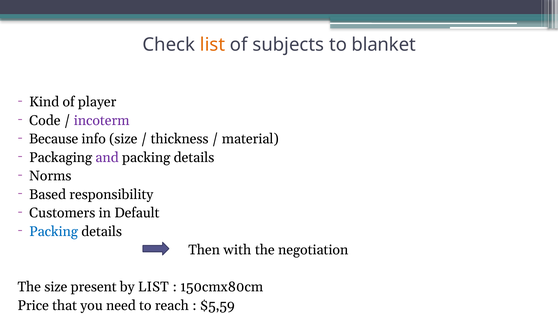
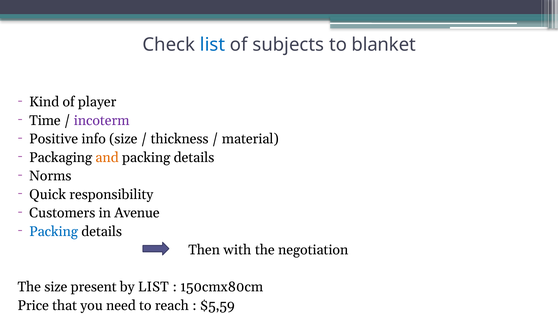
list at (213, 45) colour: orange -> blue
Code: Code -> Time
Because: Because -> Positive
and colour: purple -> orange
Based: Based -> Quick
Default: Default -> Avenue
